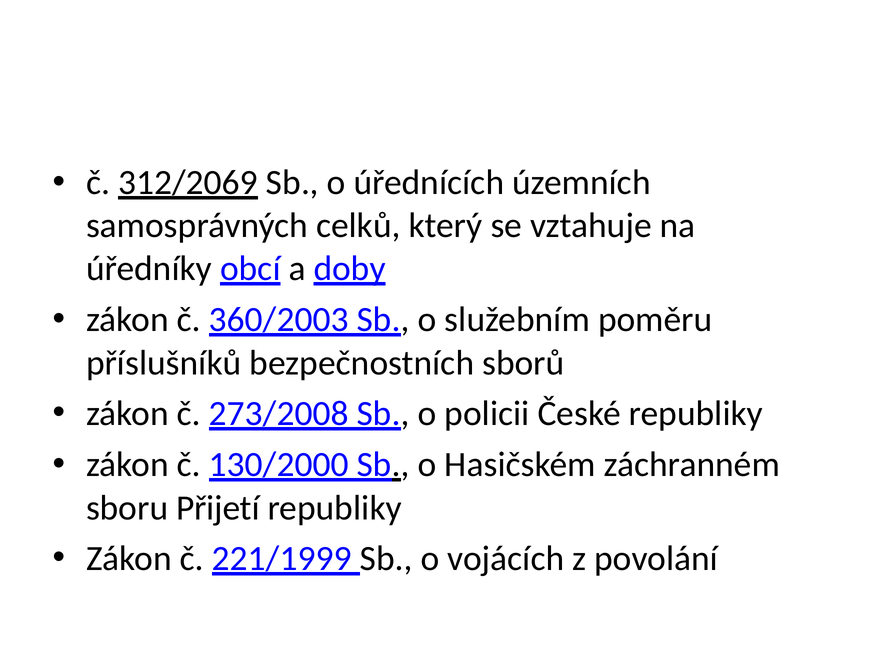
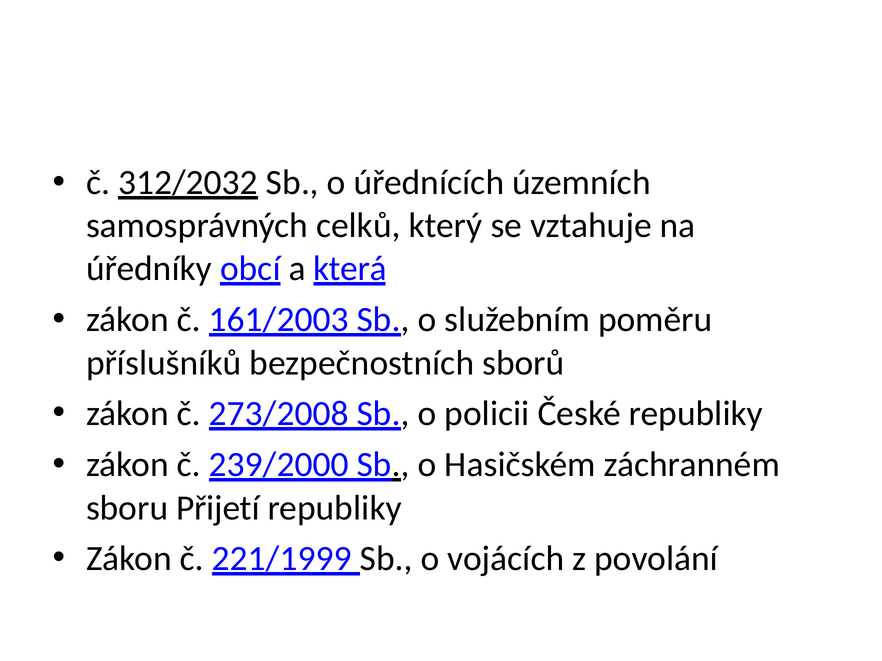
312/2069: 312/2069 -> 312/2032
doby: doby -> která
360/2003: 360/2003 -> 161/2003
130/2000: 130/2000 -> 239/2000
